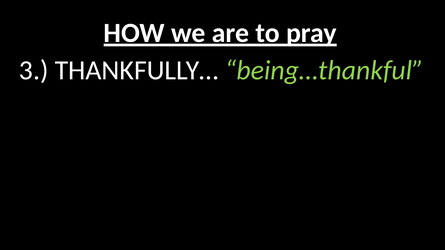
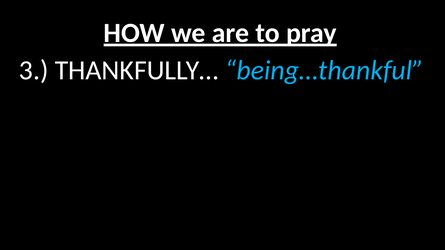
being…thankful colour: light green -> light blue
